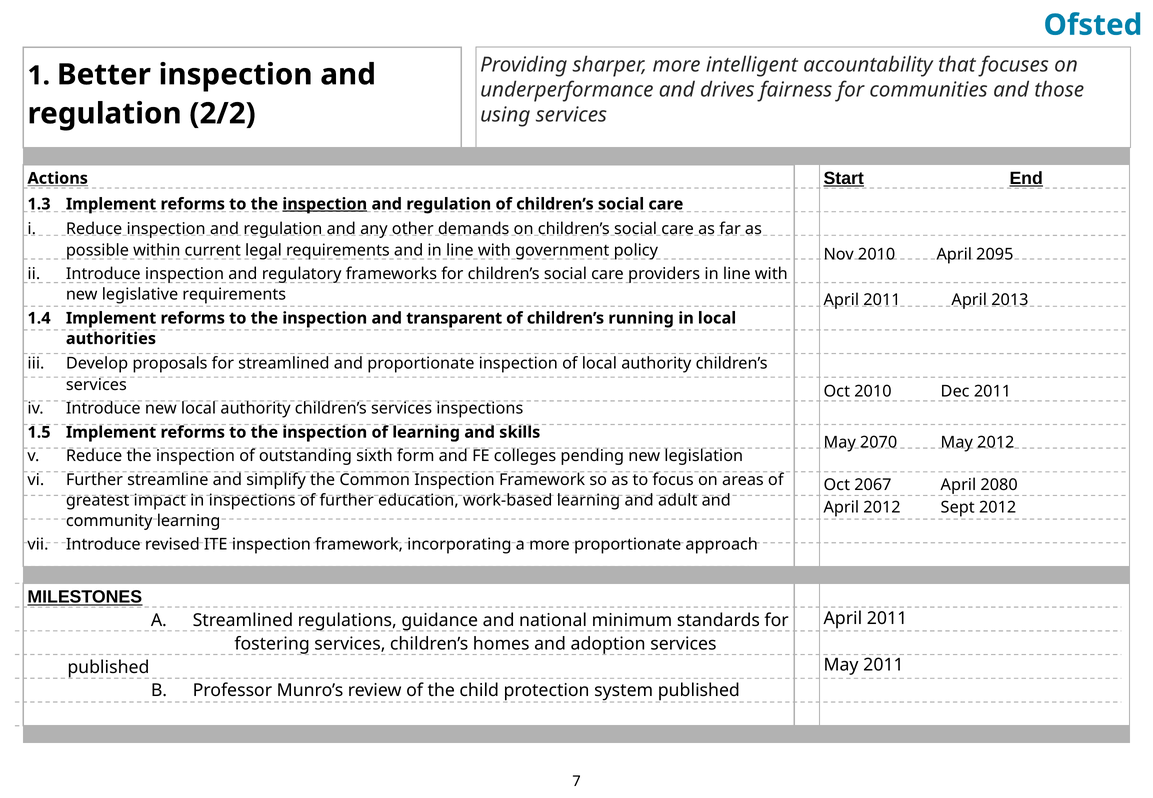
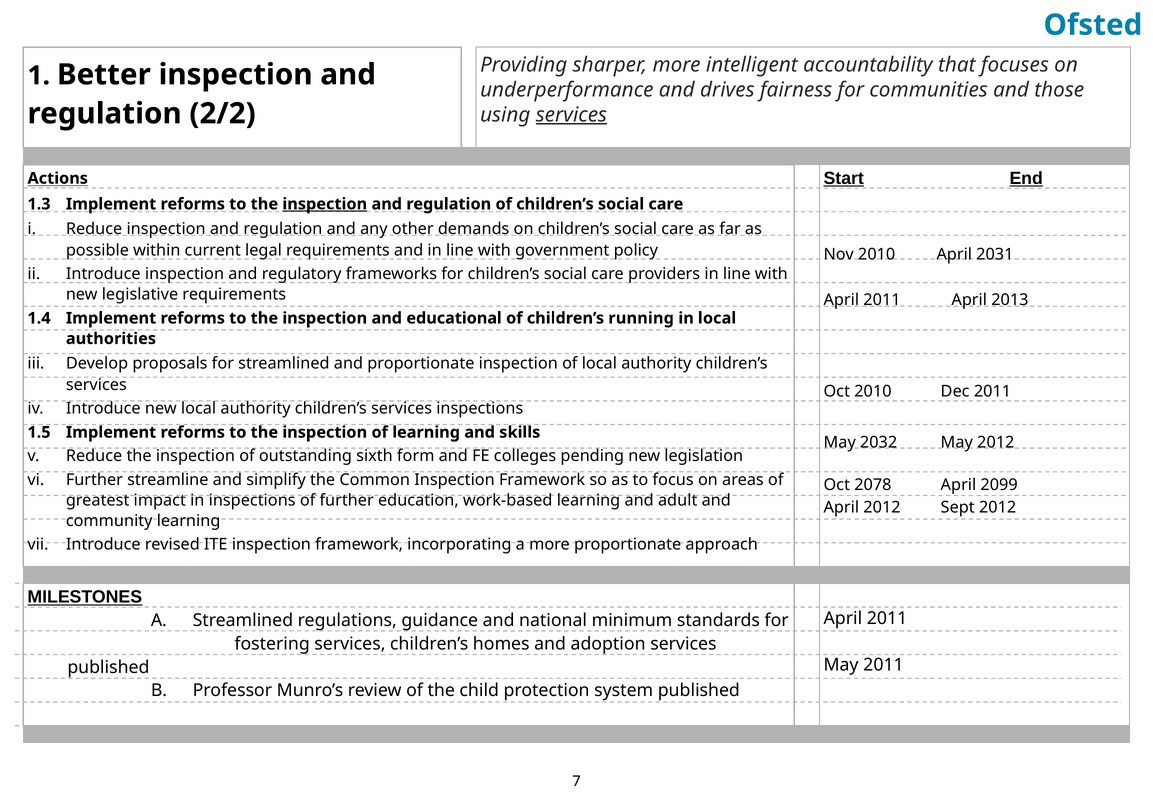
services at (571, 115) underline: none -> present
2095: 2095 -> 2031
transparent: transparent -> educational
2070: 2070 -> 2032
2067: 2067 -> 2078
2080: 2080 -> 2099
